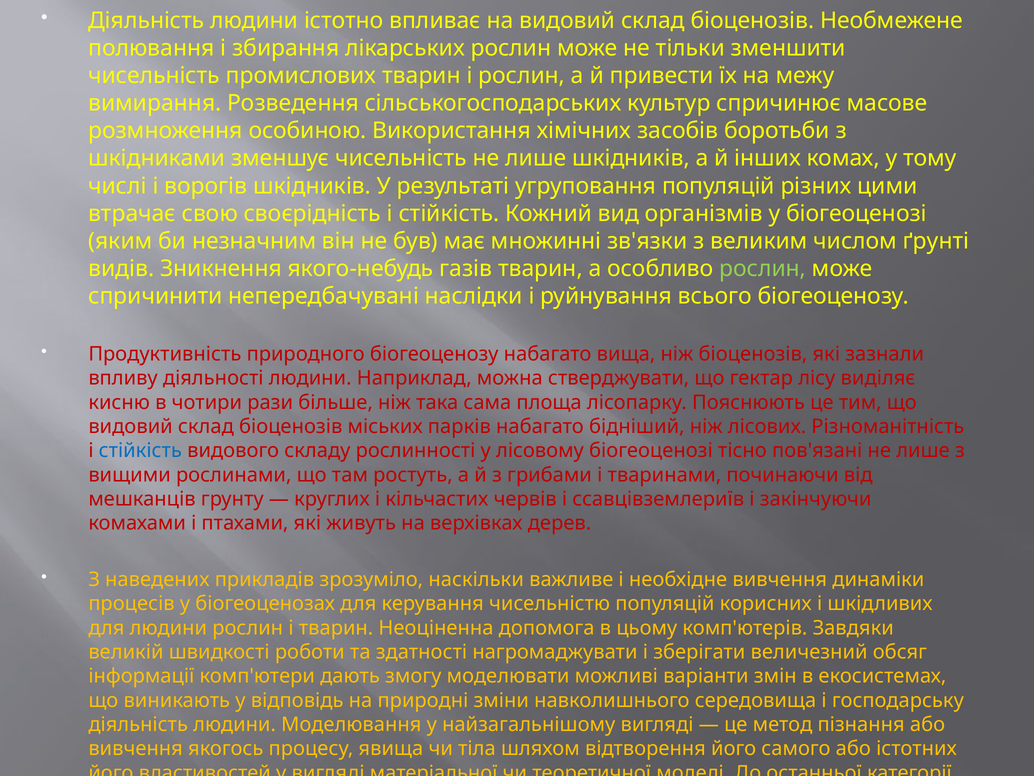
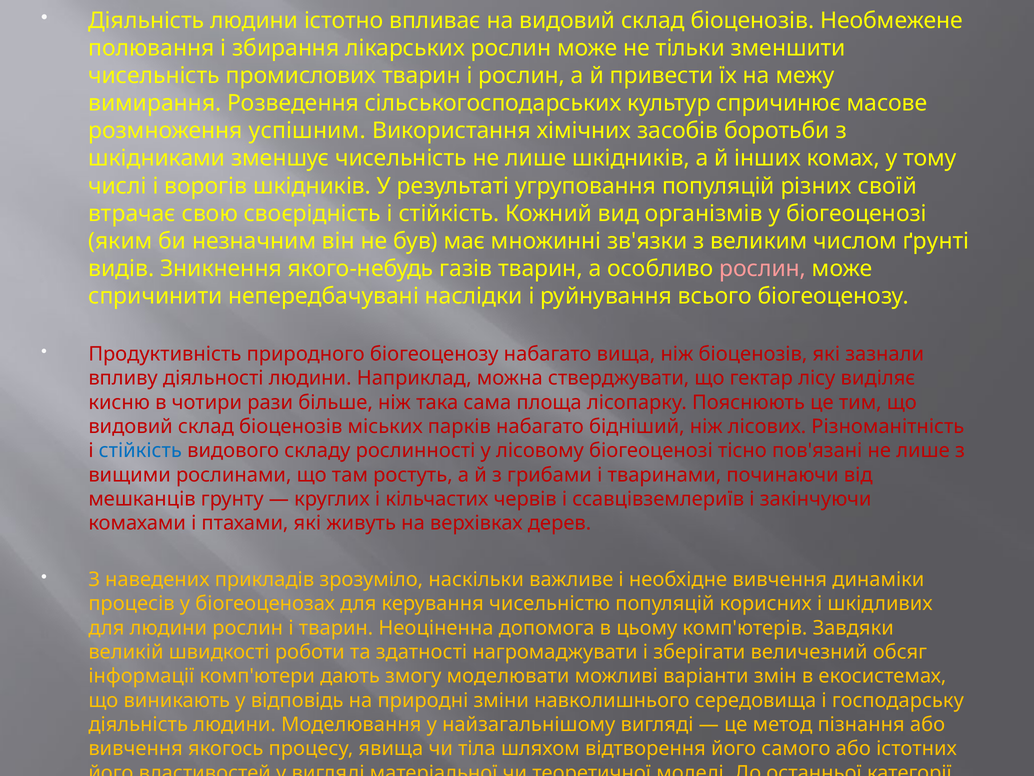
особиною: особиною -> успішним
цими: цими -> своїй
рослин at (763, 269) colour: light green -> pink
